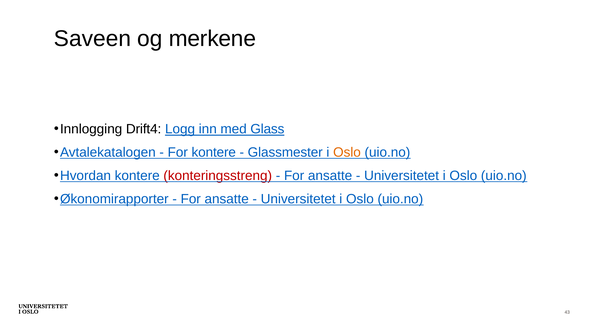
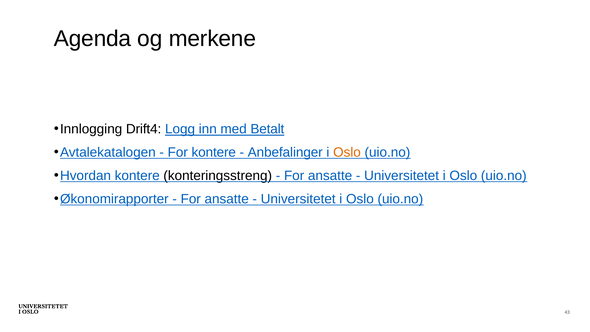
Saveen: Saveen -> Agenda
Glass: Glass -> Betalt
Glassmester: Glassmester -> Anbefalinger
konteringsstreng colour: red -> black
